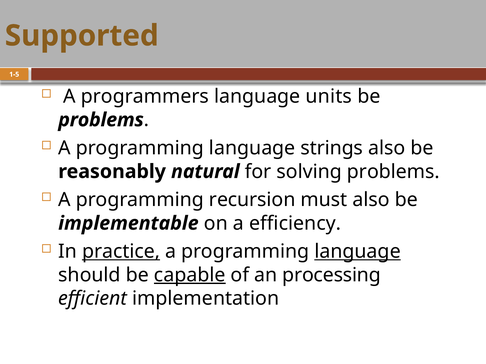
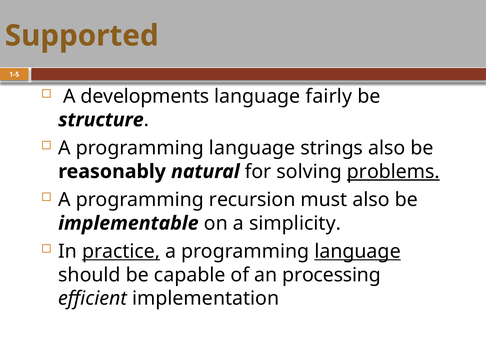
programmers: programmers -> developments
units: units -> fairly
problems at (101, 120): problems -> structure
problems at (393, 172) underline: none -> present
efficiency: efficiency -> simplicity
capable underline: present -> none
